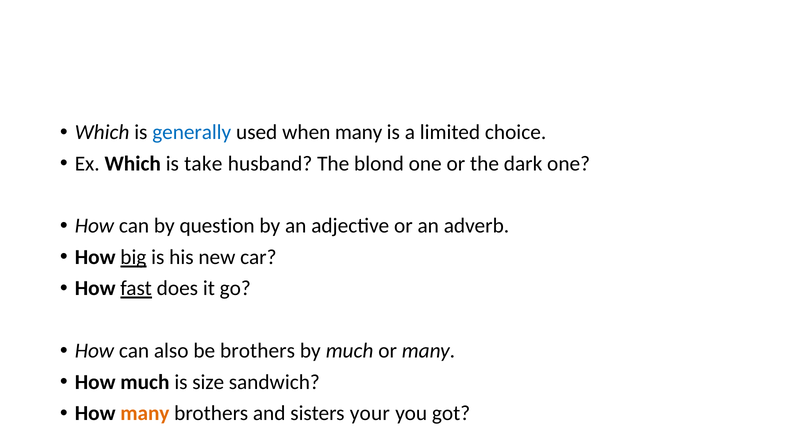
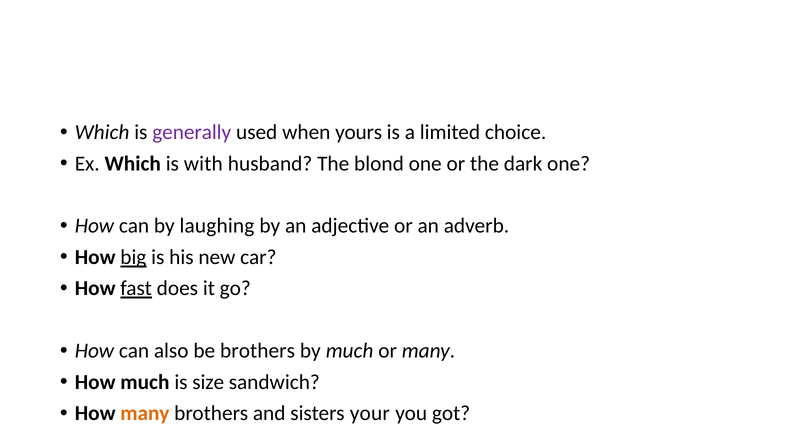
generally colour: blue -> purple
when many: many -> yours
take: take -> with
question: question -> laughing
